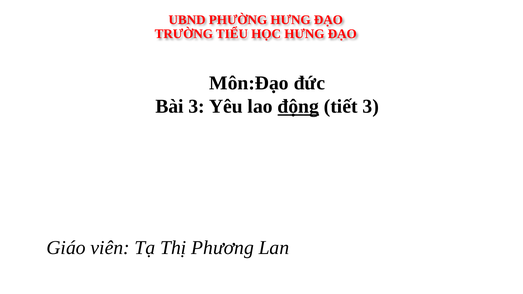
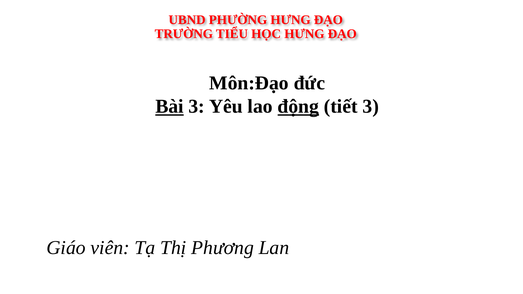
Bài underline: none -> present
